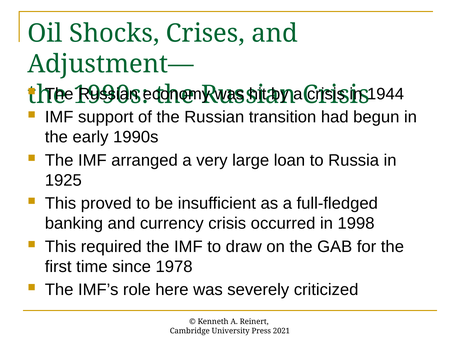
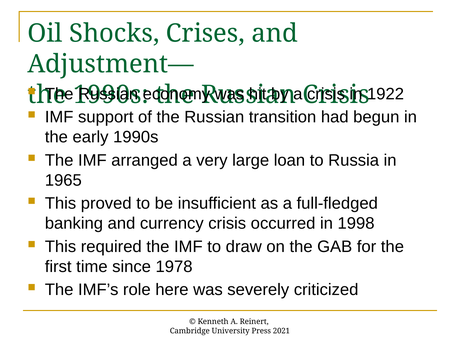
1944: 1944 -> 1922
1925: 1925 -> 1965
